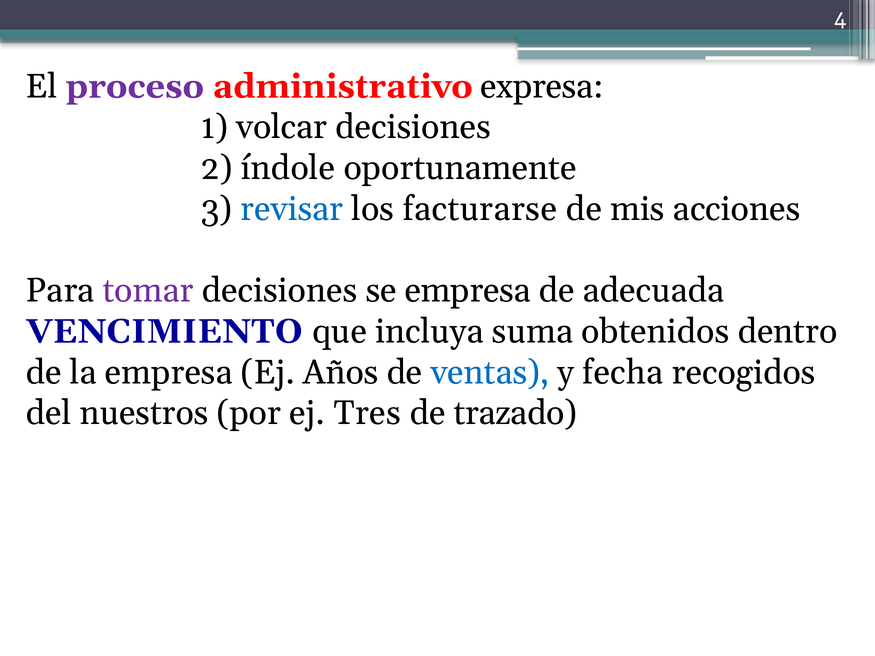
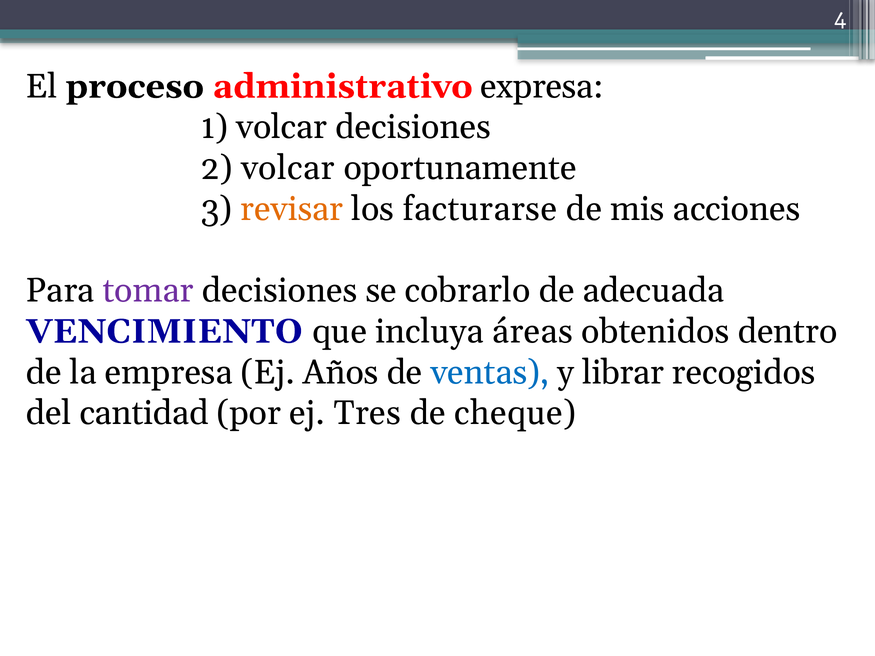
proceso colour: purple -> black
2 índole: índole -> volcar
revisar colour: blue -> orange
se empresa: empresa -> cobrarlo
suma: suma -> áreas
fecha: fecha -> librar
nuestros: nuestros -> cantidad
trazado: trazado -> cheque
